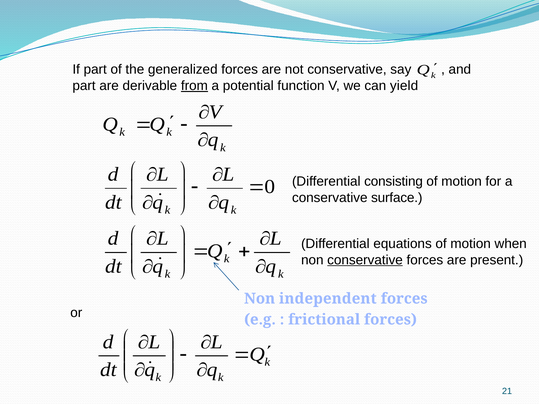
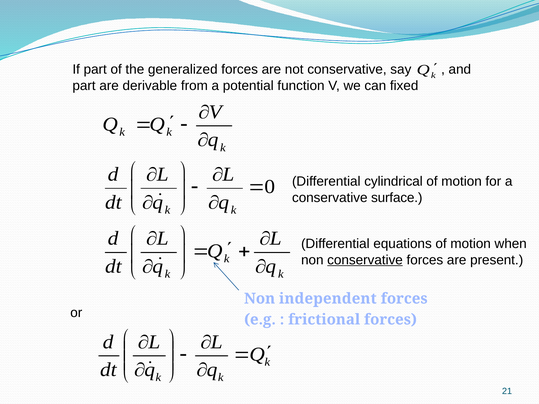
from underline: present -> none
yield: yield -> fixed
consisting: consisting -> cylindrical
